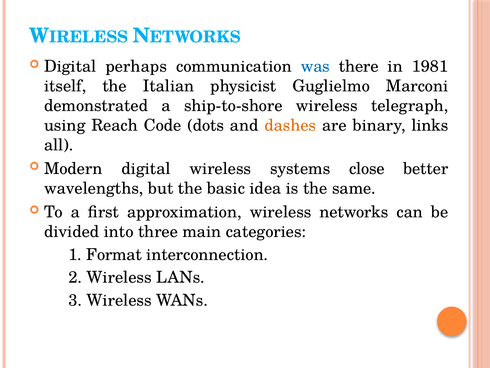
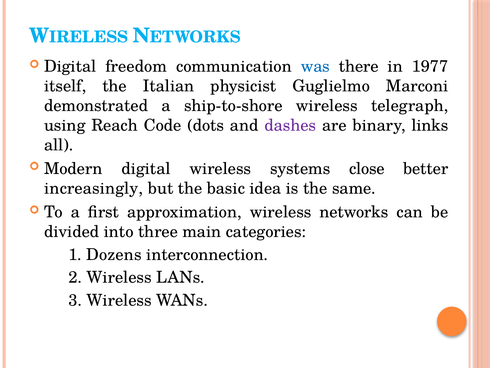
perhaps: perhaps -> freedom
1981: 1981 -> 1977
dashes colour: orange -> purple
wavelengths: wavelengths -> increasingly
Format: Format -> Dozens
